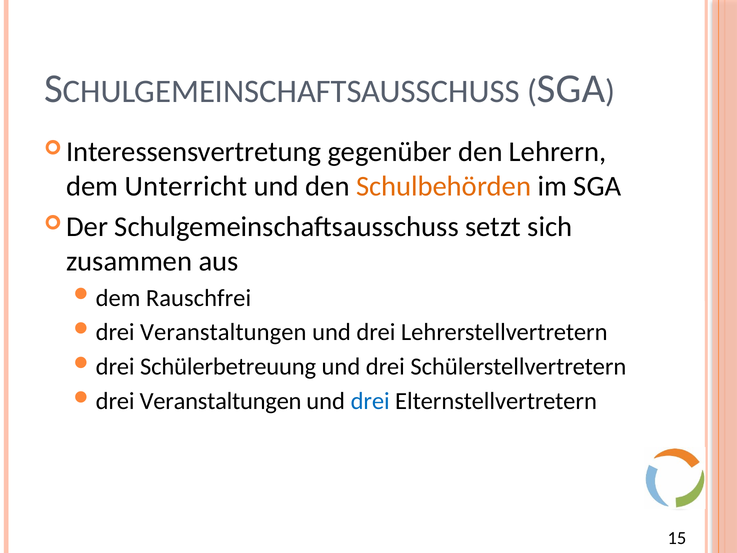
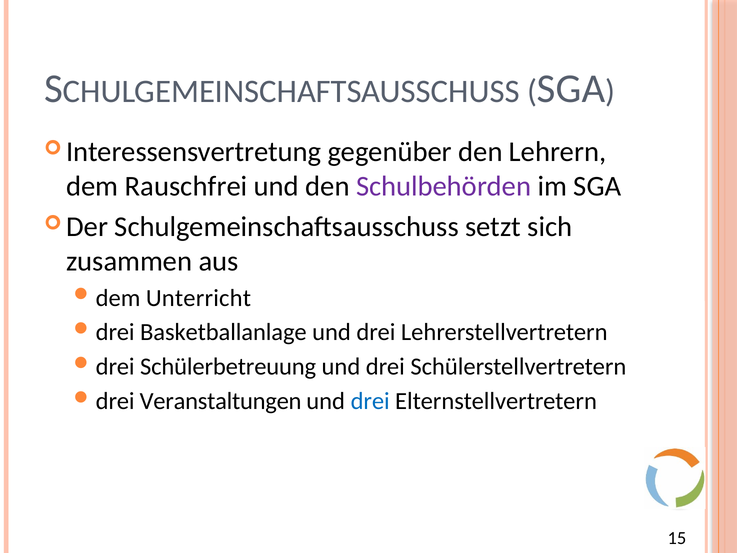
Unterricht: Unterricht -> Rauschfrei
Schulbehörden colour: orange -> purple
Rauschfrei: Rauschfrei -> Unterricht
Veranstaltungen at (223, 332): Veranstaltungen -> Basketballanlage
